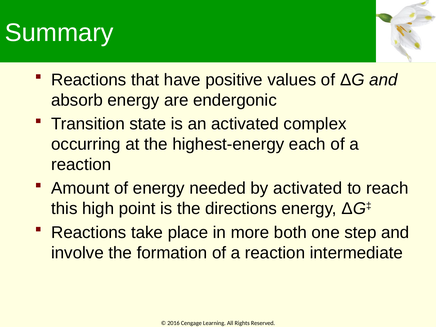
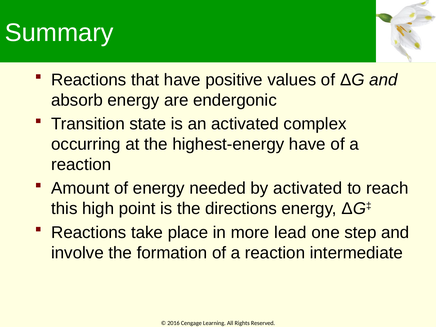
highest-energy each: each -> have
both: both -> lead
